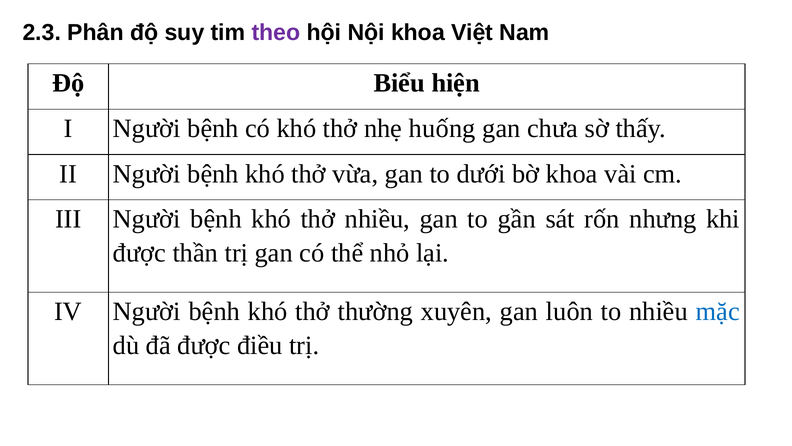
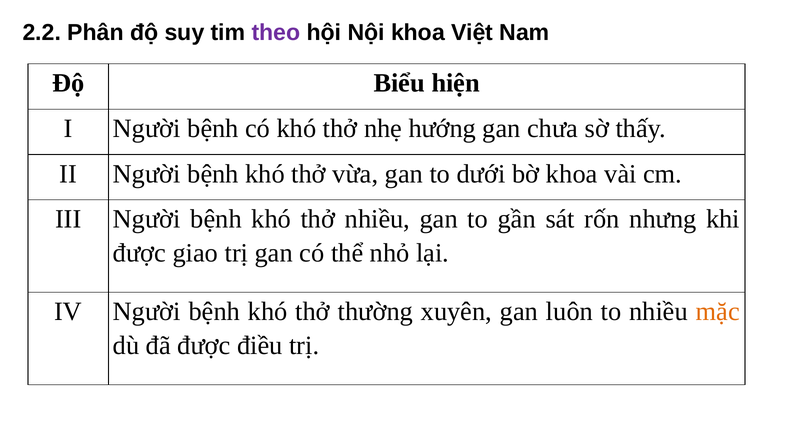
2.3: 2.3 -> 2.2
huống: huống -> hướng
thần: thần -> giao
mặc colour: blue -> orange
